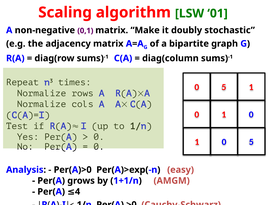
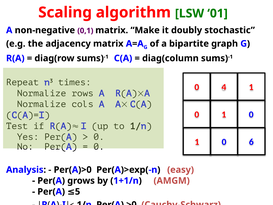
5 at (224, 87): 5 -> 4
1 0 5: 5 -> 6
4: 4 -> 5
